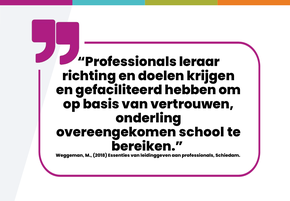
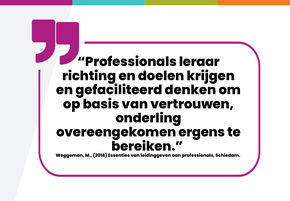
hebben: hebben -> denken
school: school -> ergens
